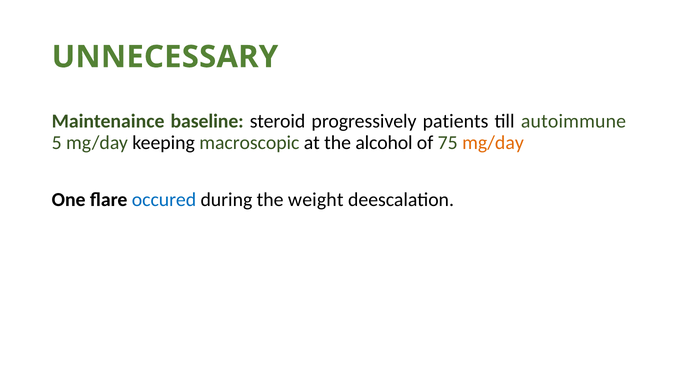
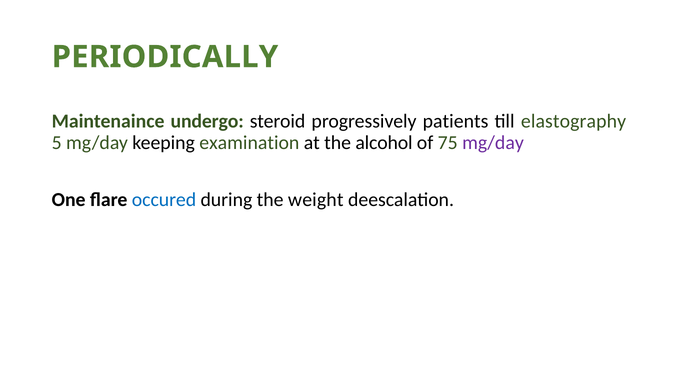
UNNECESSARY: UNNECESSARY -> PERIODICALLY
baseline: baseline -> undergo
autoimmune: autoimmune -> elastography
macroscopic: macroscopic -> examination
mg/day at (493, 143) colour: orange -> purple
